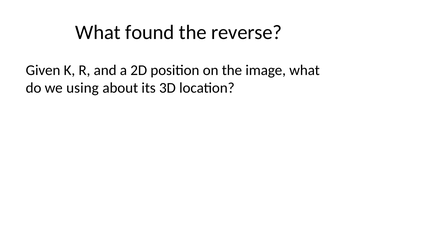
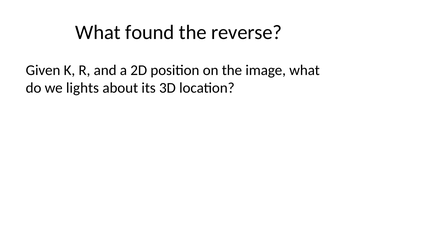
using: using -> lights
